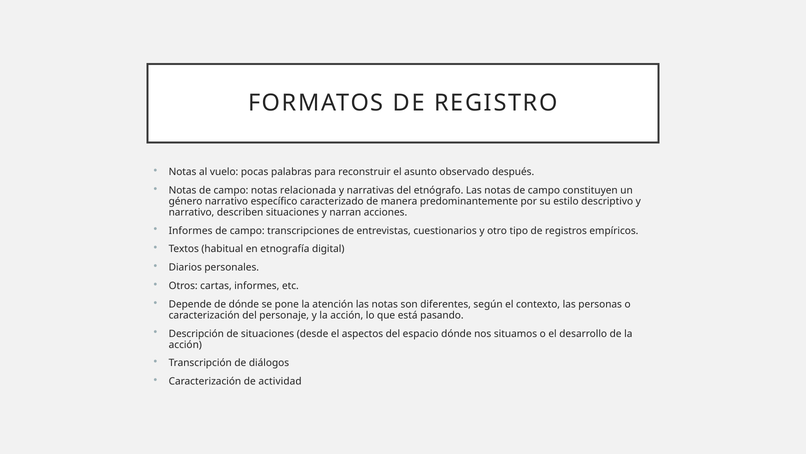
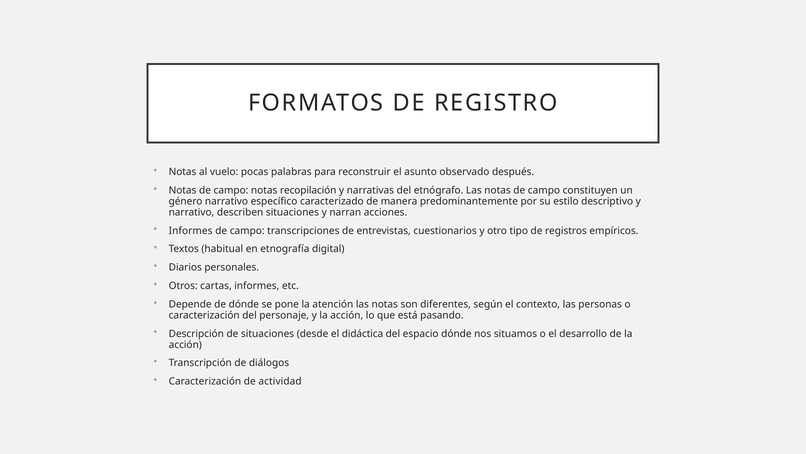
relacionada: relacionada -> recopilación
aspectos: aspectos -> didáctica
